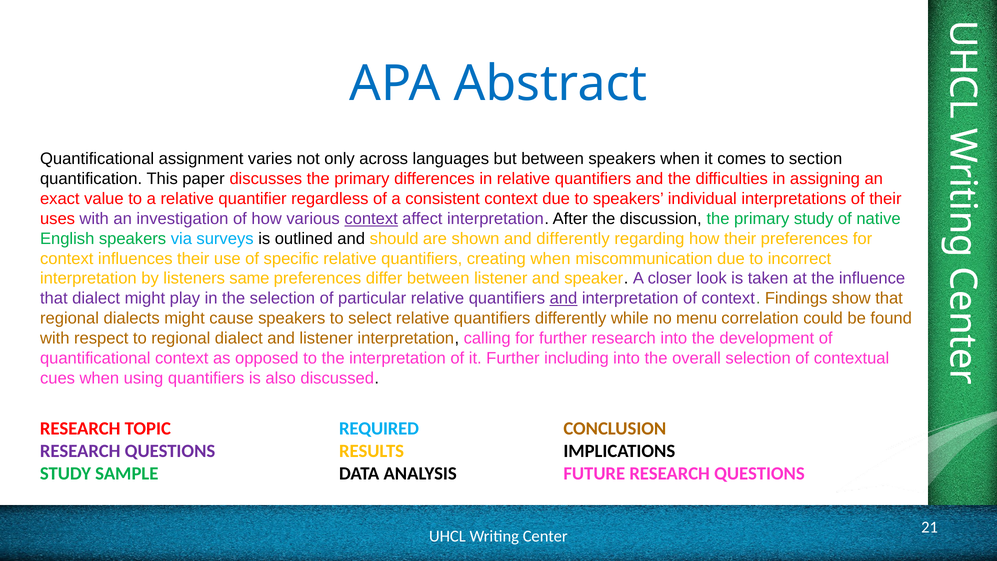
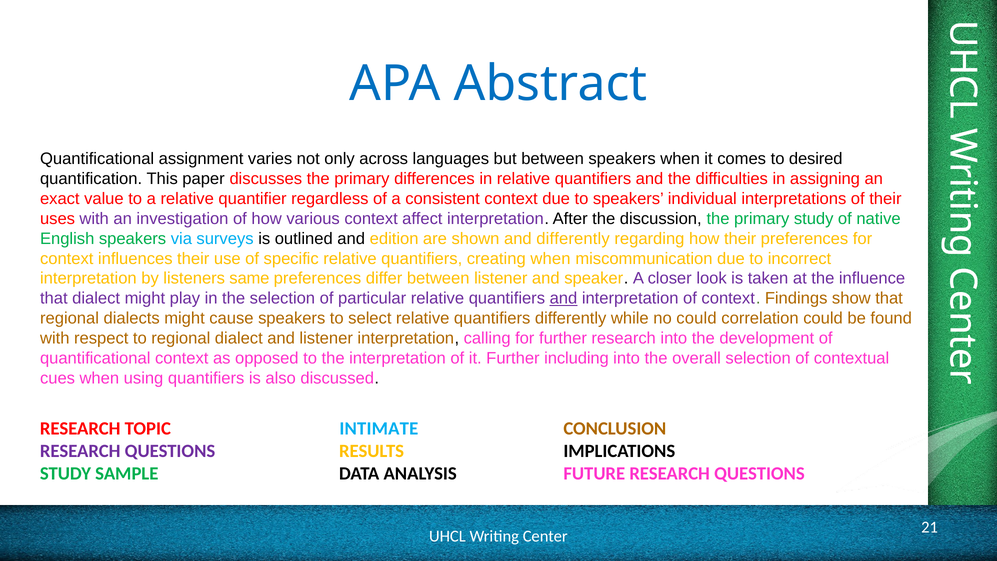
section: section -> desired
context at (371, 219) underline: present -> none
should: should -> edition
no menu: menu -> could
REQUIRED: REQUIRED -> INTIMATE
